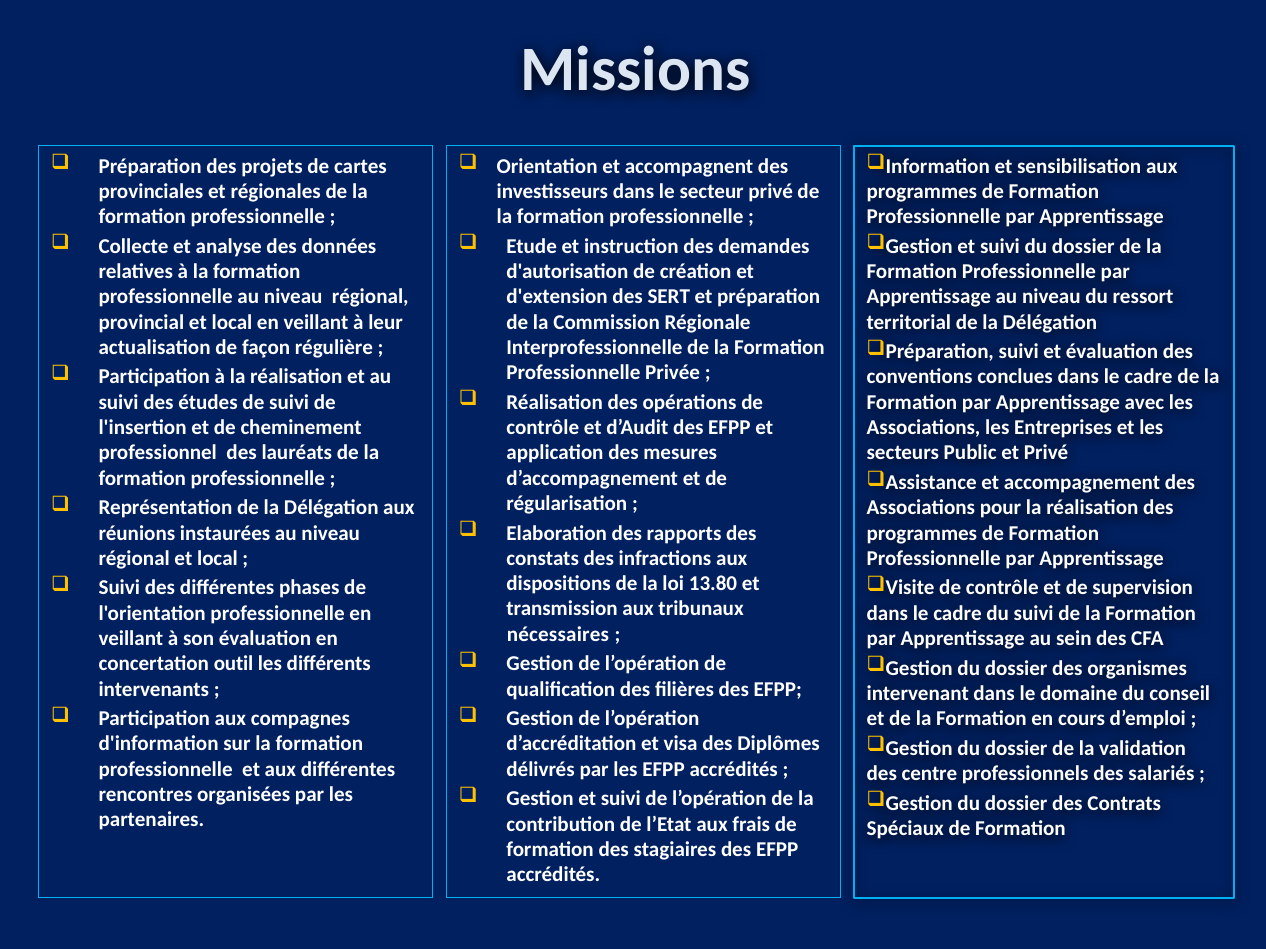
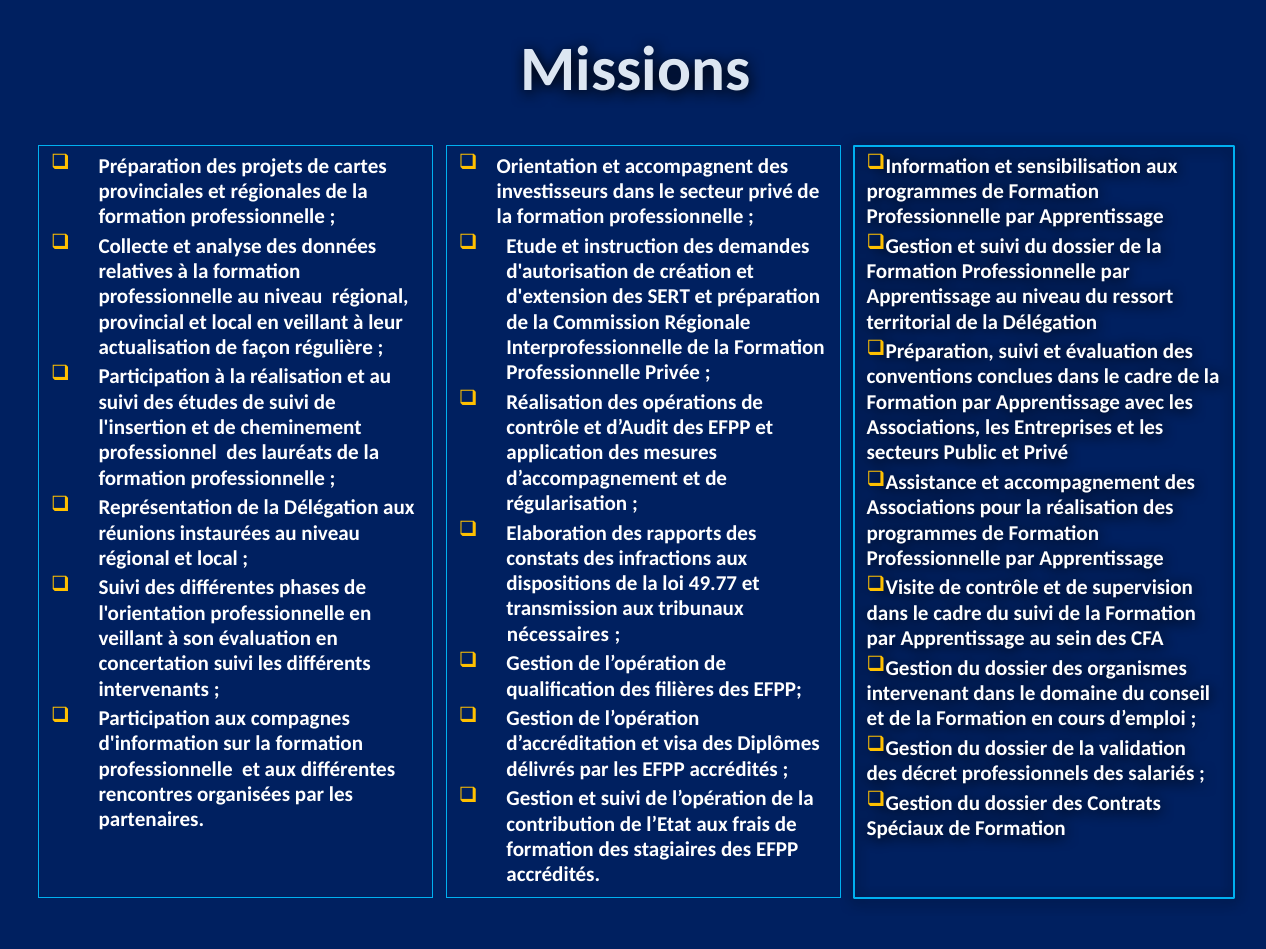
13.80: 13.80 -> 49.77
concertation outil: outil -> suivi
centre: centre -> décret
